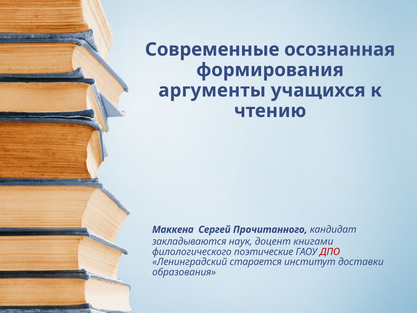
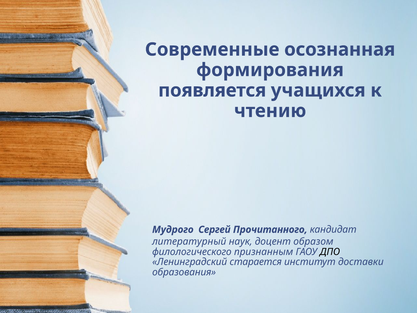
аргументы: аргументы -> появляется
Маккена: Маккена -> Мудрого
закладываются: закладываются -> литературный
книгами: книгами -> образом
поэтические: поэтические -> признанным
ДПО colour: red -> black
